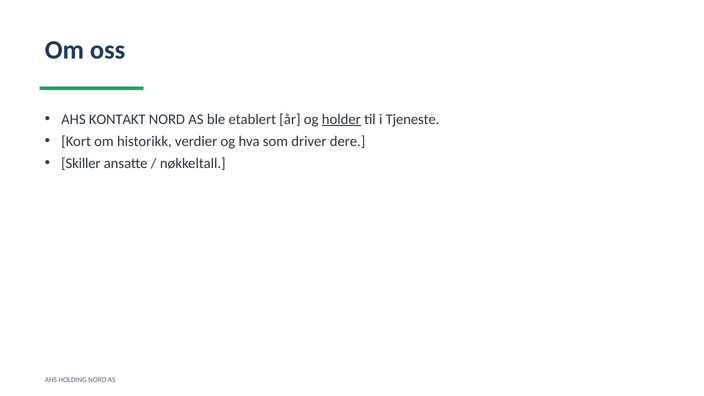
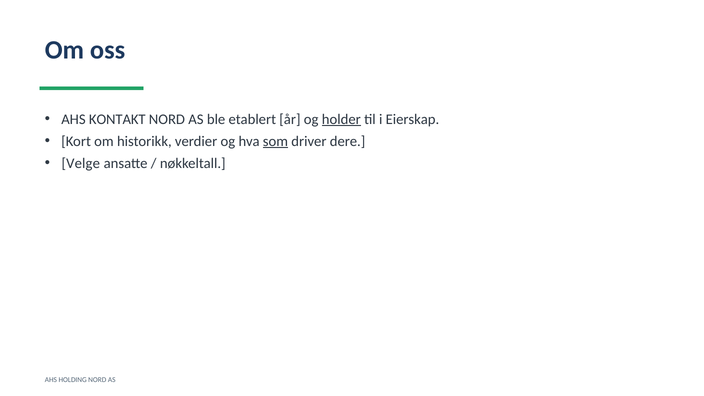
Tjeneste: Tjeneste -> Eierskap
som underline: none -> present
Skiller: Skiller -> Velge
